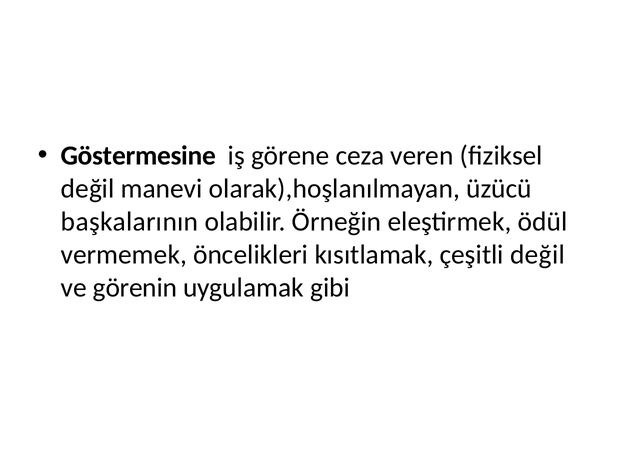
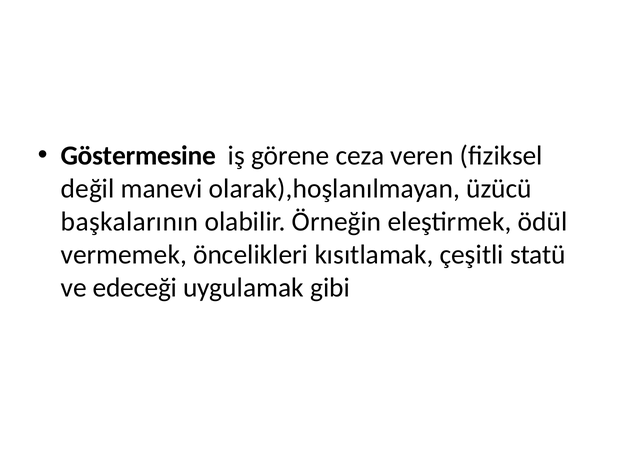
çeşitli değil: değil -> statü
görenin: görenin -> edeceği
